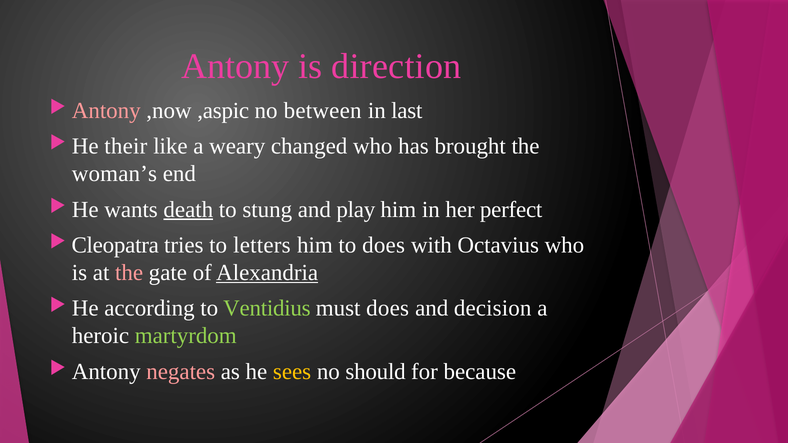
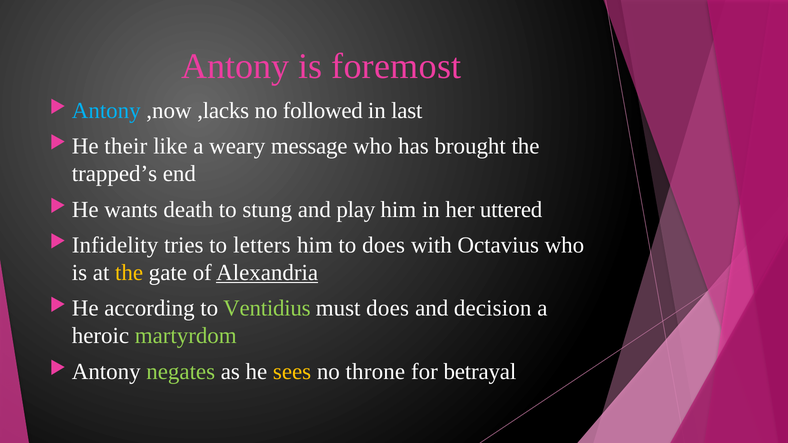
direction: direction -> foremost
Antony at (106, 111) colour: pink -> light blue
,aspic: ,aspic -> ,lacks
between: between -> followed
changed: changed -> message
woman’s: woman’s -> trapped’s
death underline: present -> none
perfect: perfect -> uttered
Cleopatra: Cleopatra -> Infidelity
the at (129, 273) colour: pink -> yellow
negates colour: pink -> light green
should: should -> throne
because: because -> betrayal
